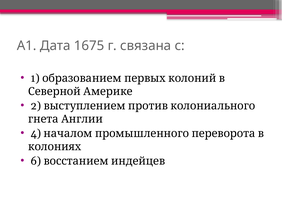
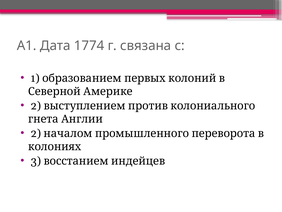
1675: 1675 -> 1774
4 at (36, 133): 4 -> 2
6: 6 -> 3
